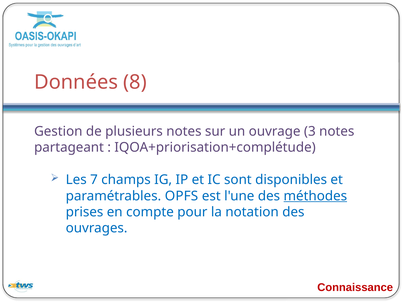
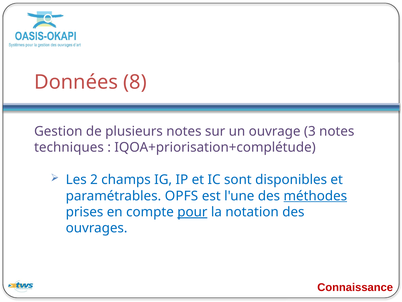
partageant: partageant -> techniques
7: 7 -> 2
pour underline: none -> present
